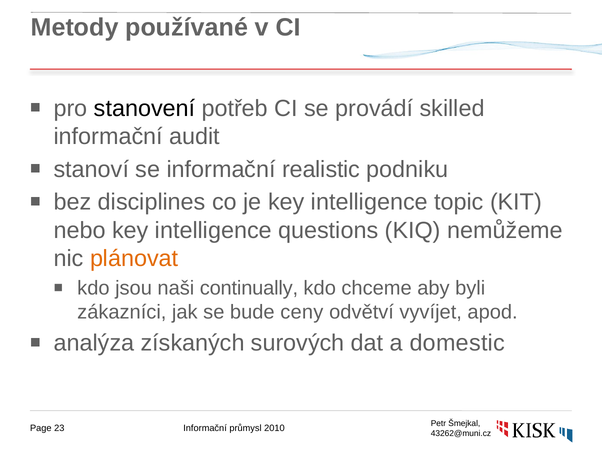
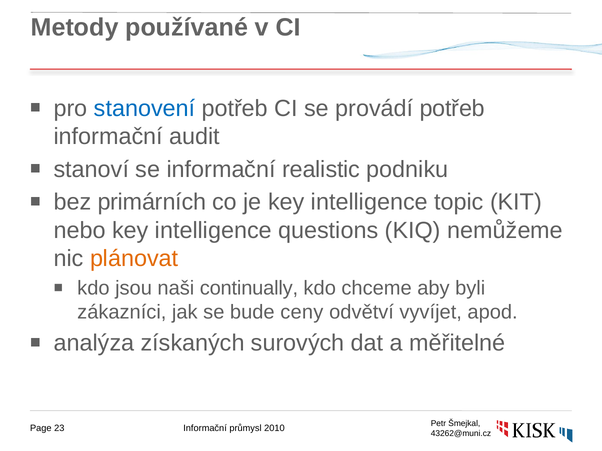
stanovení colour: black -> blue
provádí skilled: skilled -> potřeb
disciplines: disciplines -> primárních
domestic: domestic -> měřitelné
